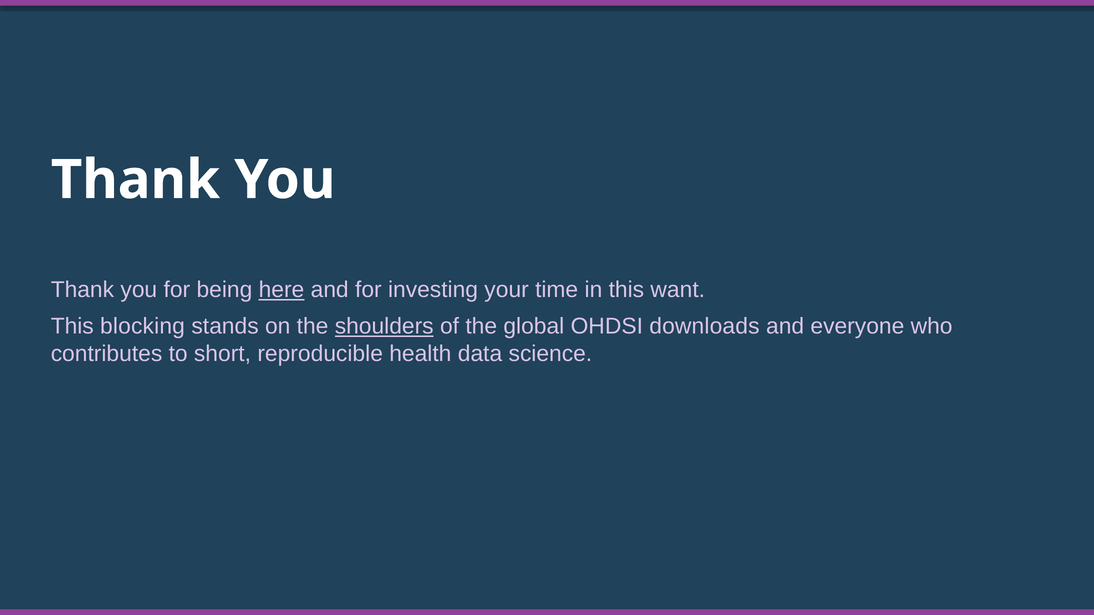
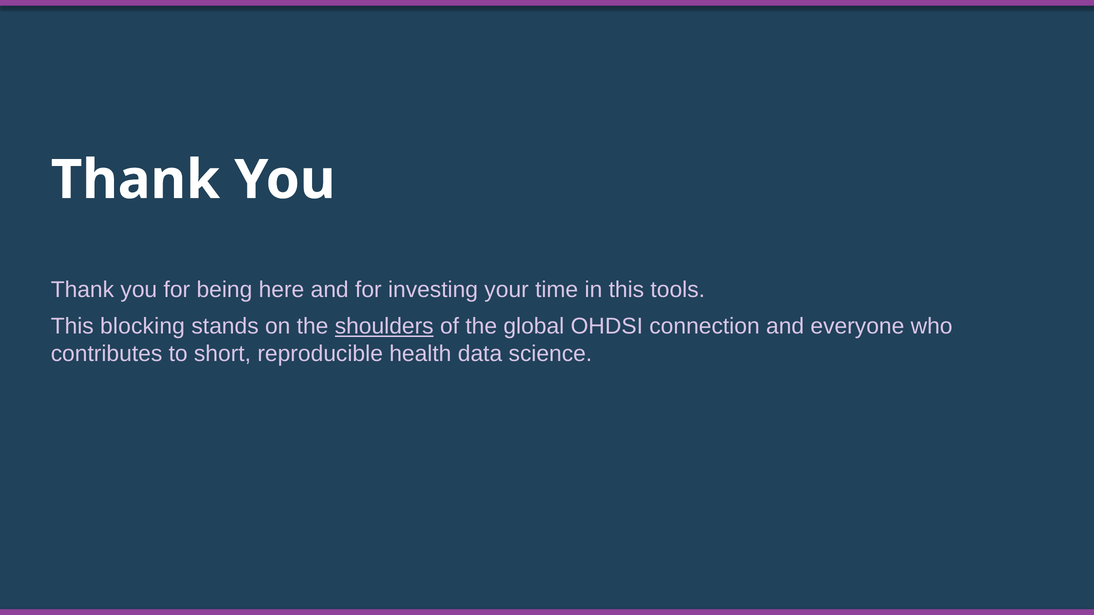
here underline: present -> none
want: want -> tools
downloads: downloads -> connection
